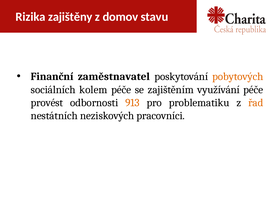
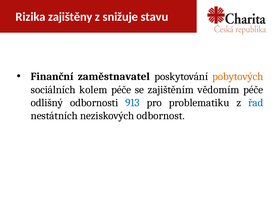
domov: domov -> snižuje
využívání: využívání -> vědomím
provést: provést -> odlišný
913 colour: orange -> blue
řad colour: orange -> blue
pracovníci: pracovníci -> odbornost
